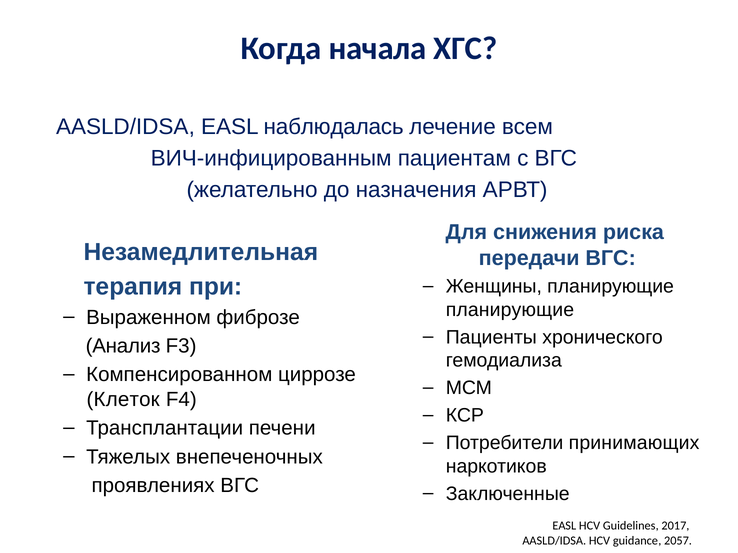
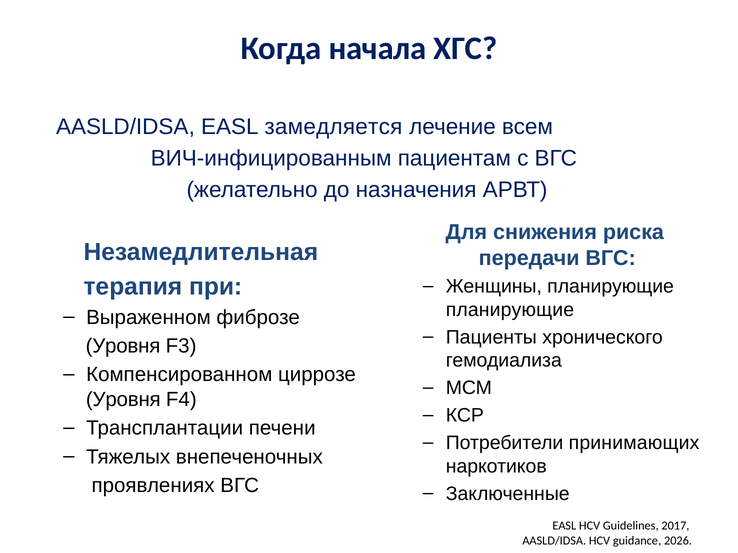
наблюдалась: наблюдалась -> замедляется
Анализ at (123, 346): Анализ -> Уровня
Клеток at (123, 400): Клеток -> Уровня
2057: 2057 -> 2026
